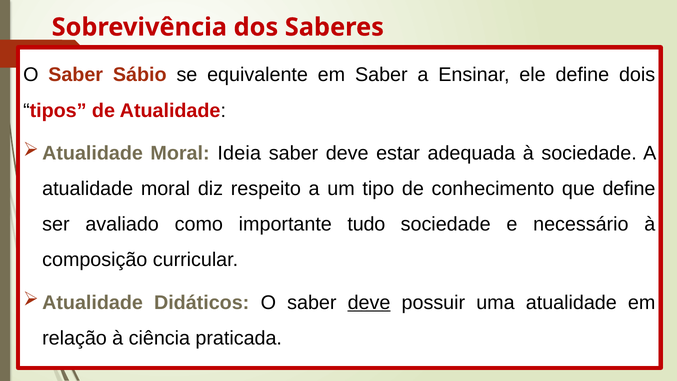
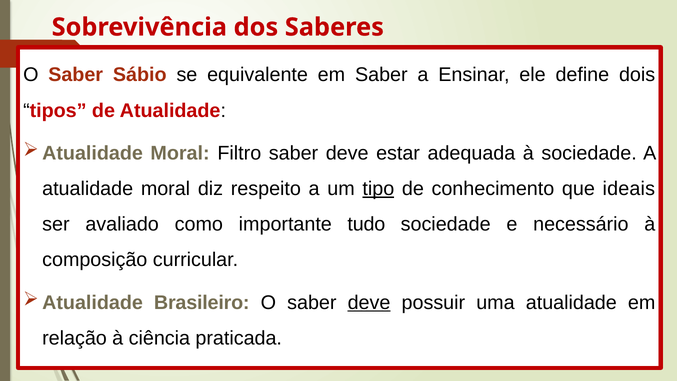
Ideia: Ideia -> Filtro
tipo underline: none -> present
que define: define -> ideais
Didáticos: Didáticos -> Brasileiro
